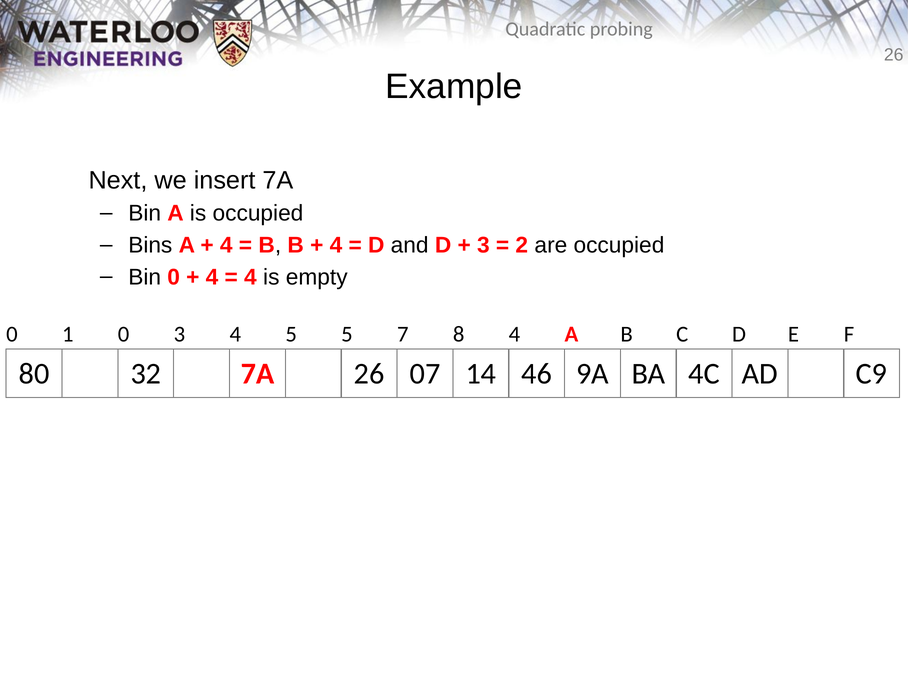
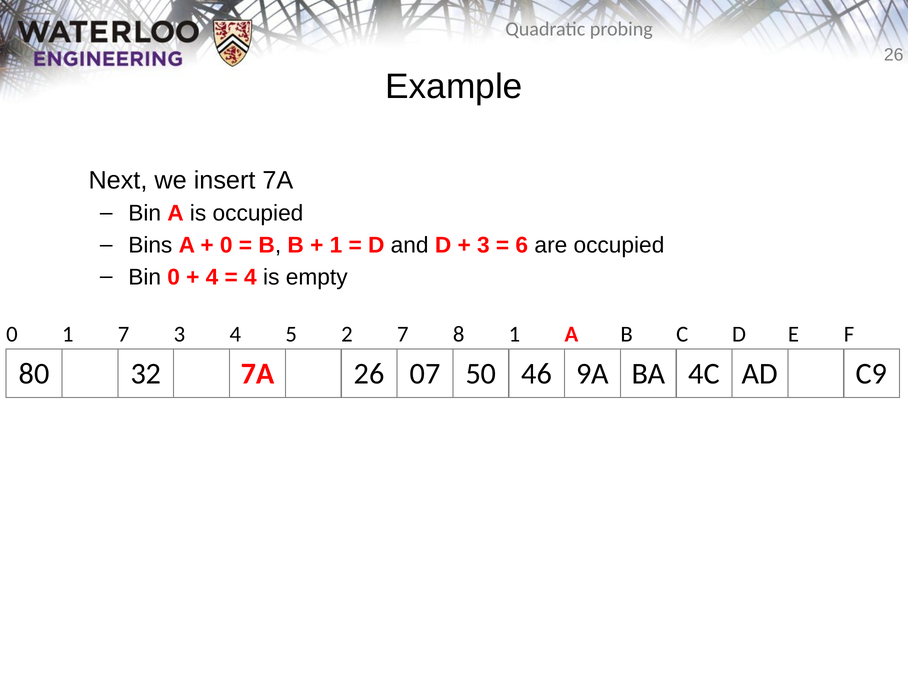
4 at (226, 245): 4 -> 0
4 at (336, 245): 4 -> 1
2: 2 -> 6
1 0: 0 -> 7
5 5: 5 -> 2
8 4: 4 -> 1
14: 14 -> 50
